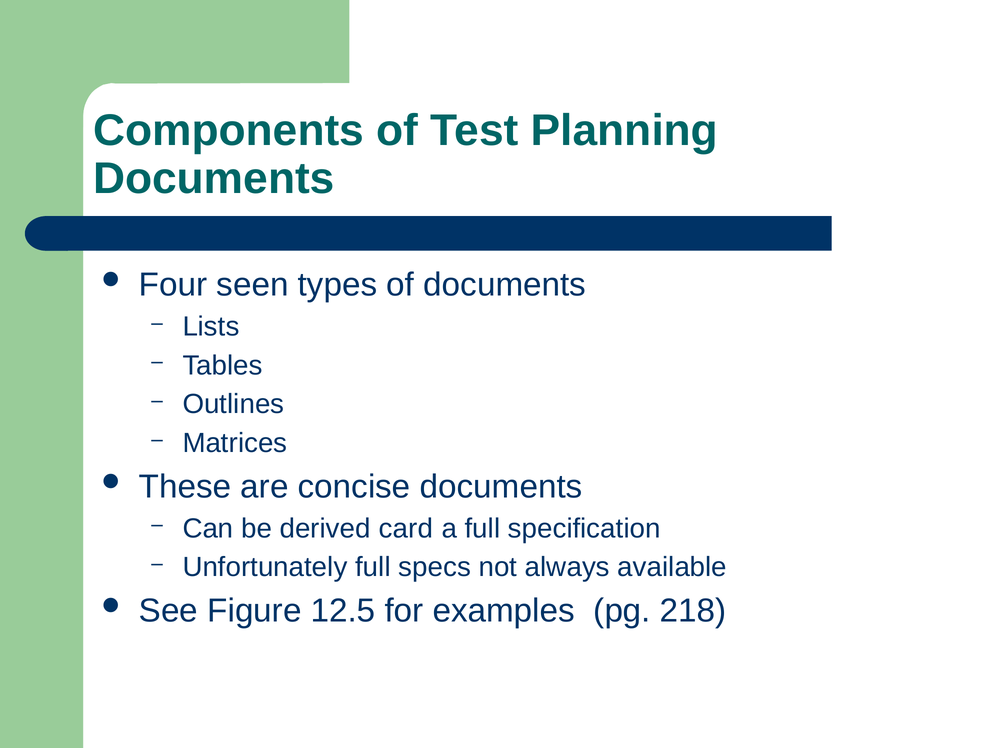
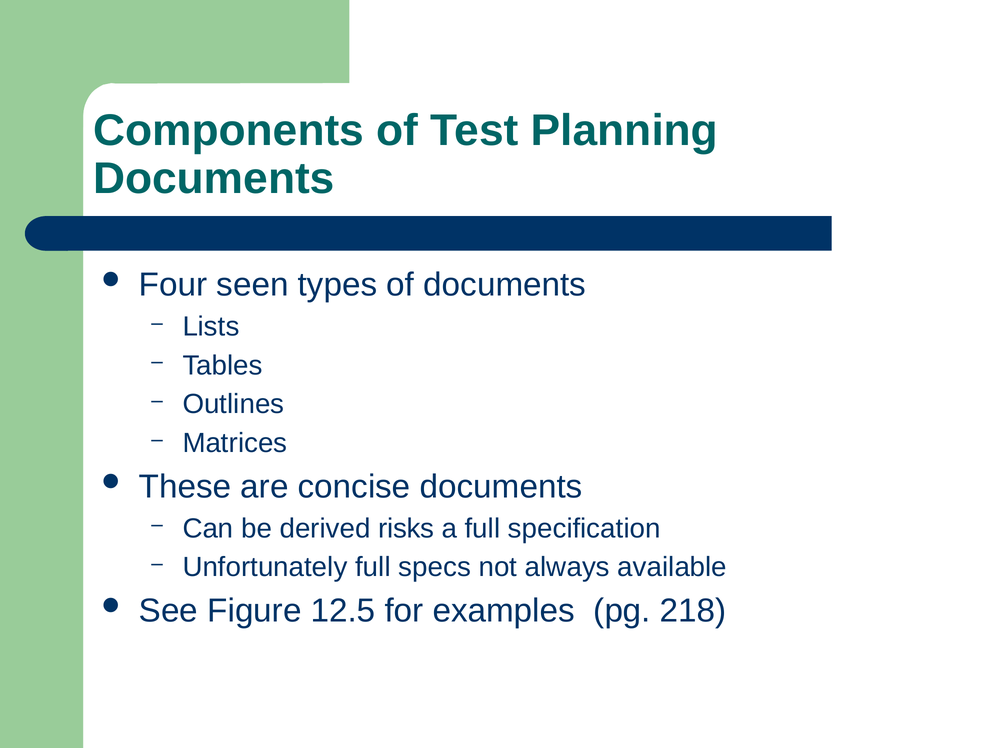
card: card -> risks
